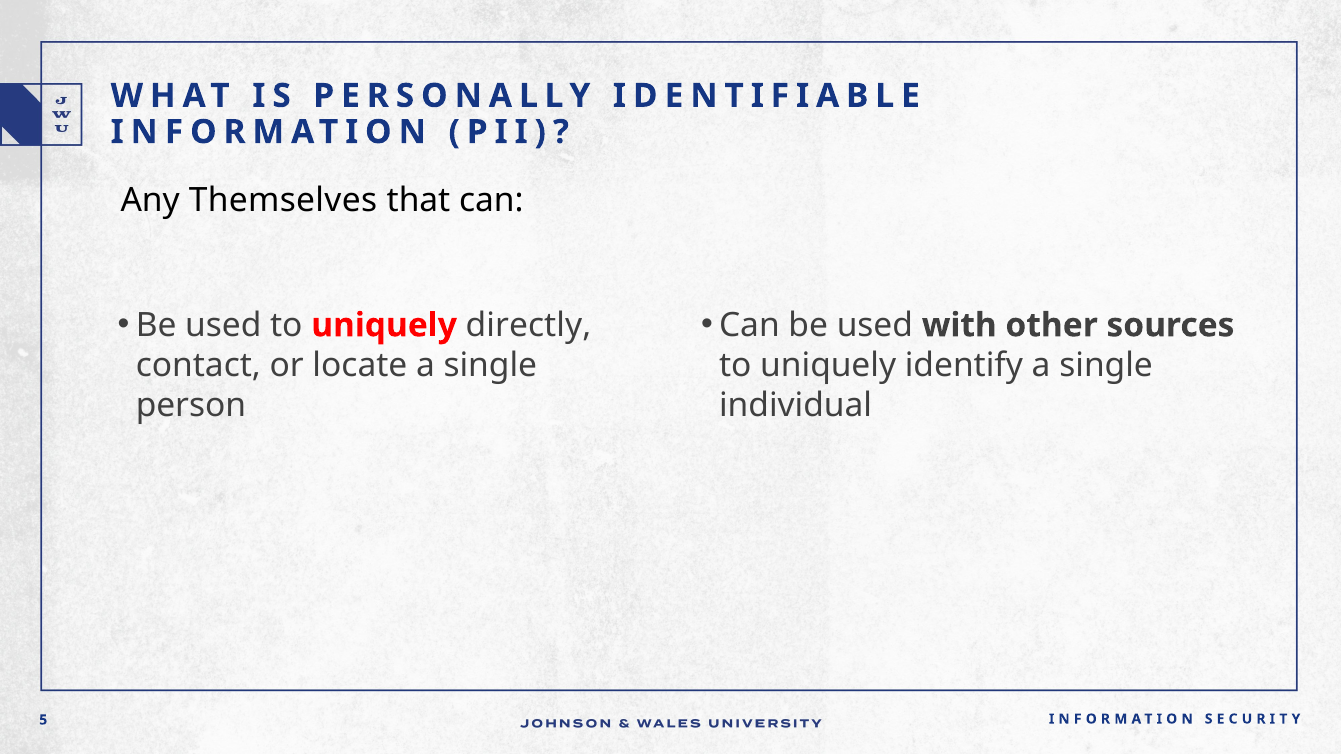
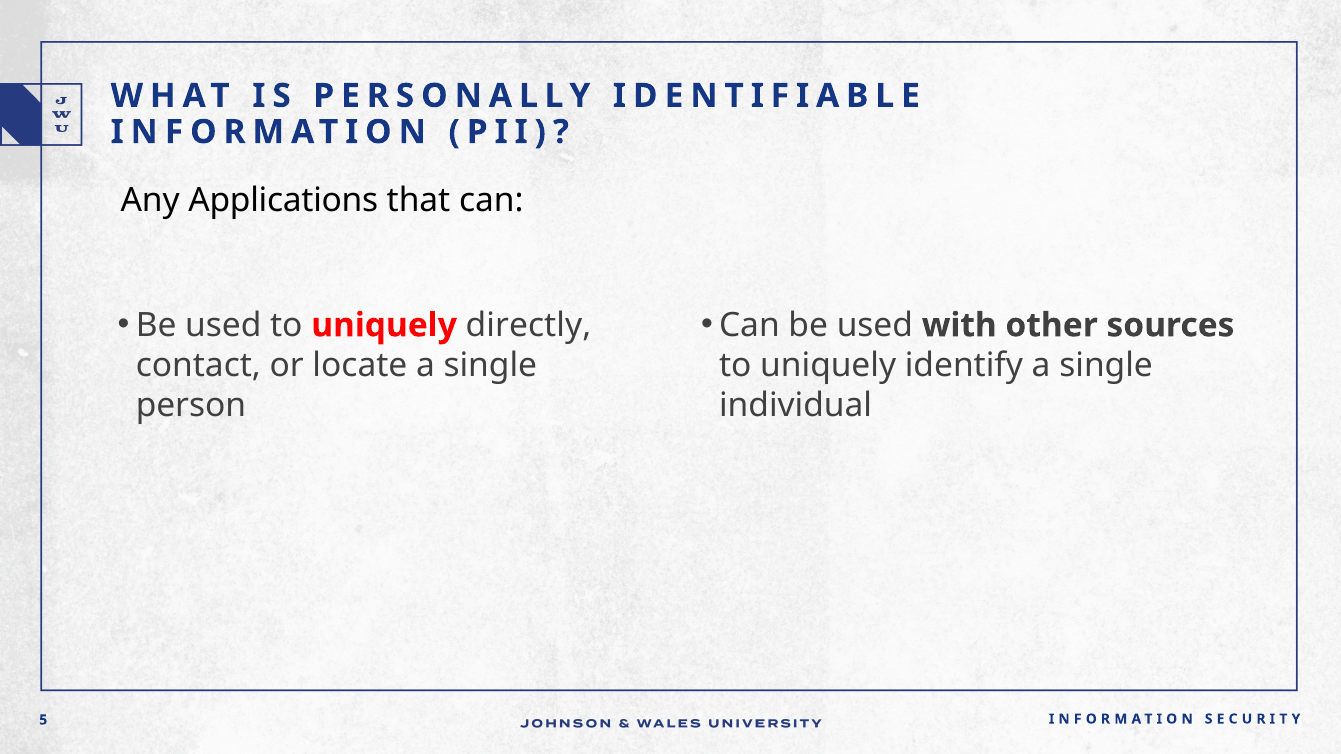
Themselves: Themselves -> Applications
